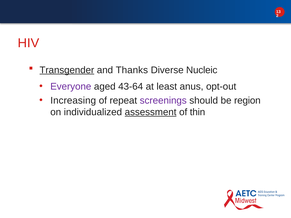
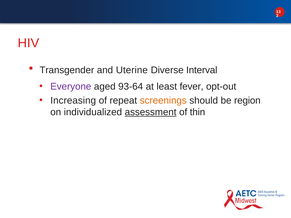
Transgender underline: present -> none
Thanks: Thanks -> Uterine
Nucleic: Nucleic -> Interval
43-64: 43-64 -> 93-64
anus: anus -> fever
screenings colour: purple -> orange
